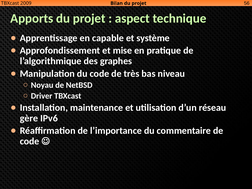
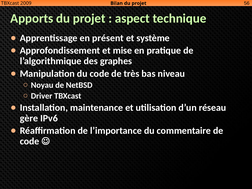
capable: capable -> présent
